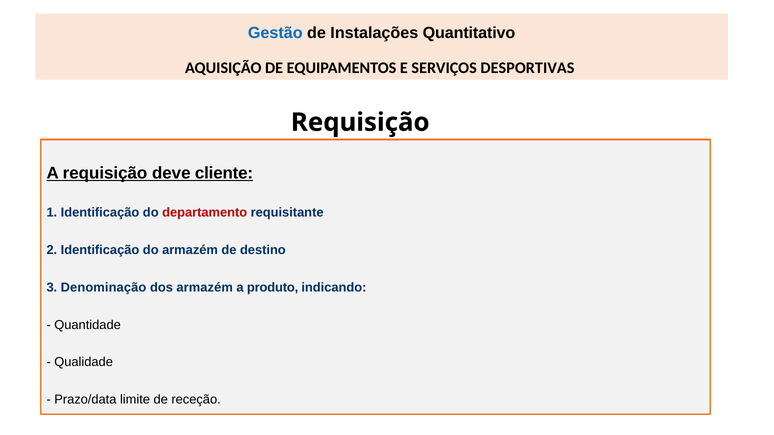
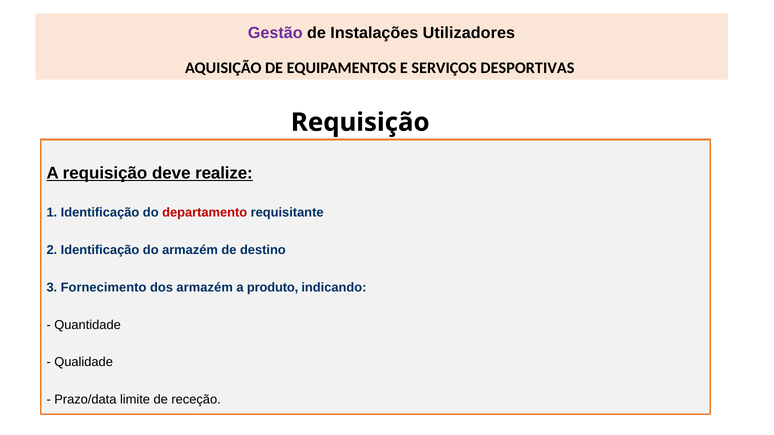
Gestão colour: blue -> purple
Quantitativo: Quantitativo -> Utilizadores
cliente: cliente -> realize
Denominação: Denominação -> Fornecimento
